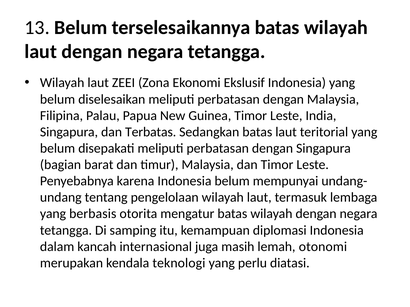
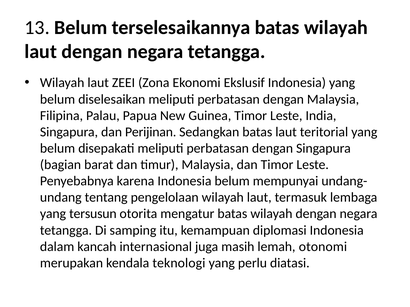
Terbatas: Terbatas -> Perijinan
berbasis: berbasis -> tersusun
